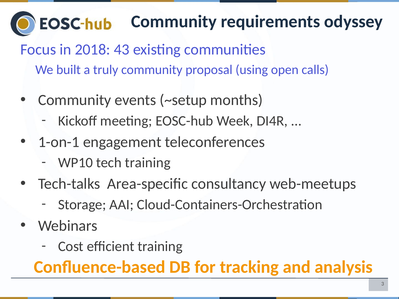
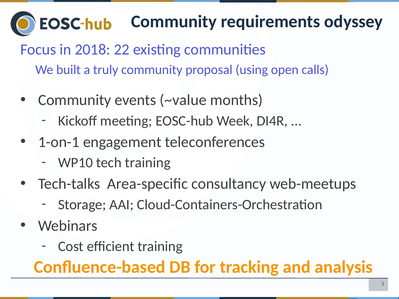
43: 43 -> 22
~setup: ~setup -> ~value
